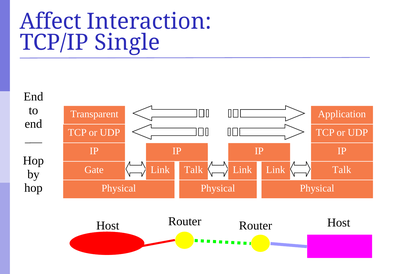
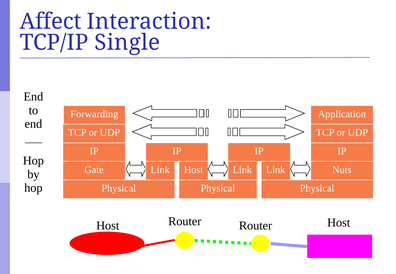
Transparent: Transparent -> Forwarding
Link Talk: Talk -> Host
Talk at (342, 170): Talk -> Nuts
